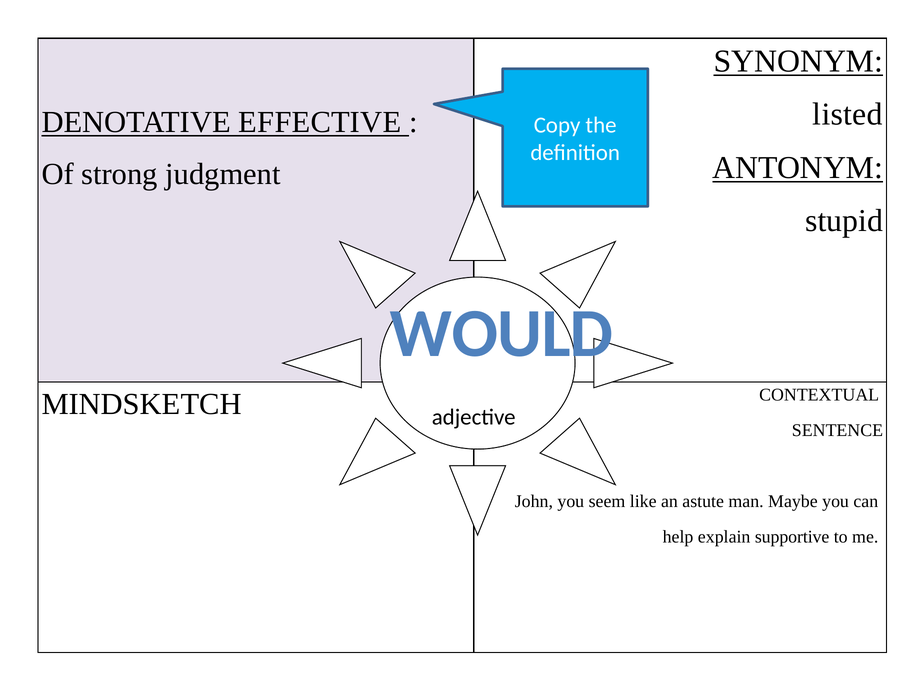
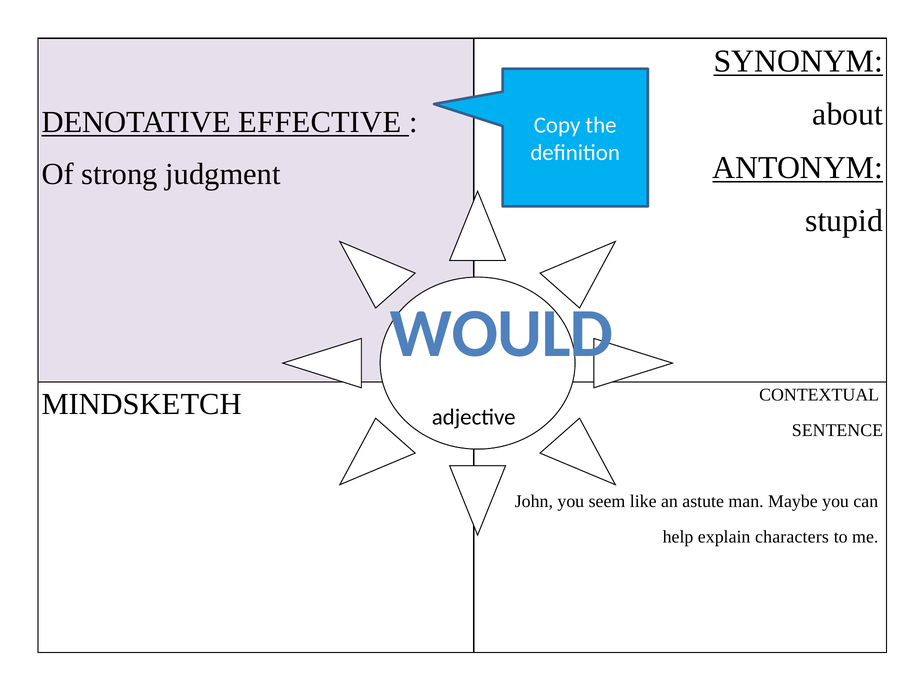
listed: listed -> about
supportive: supportive -> characters
